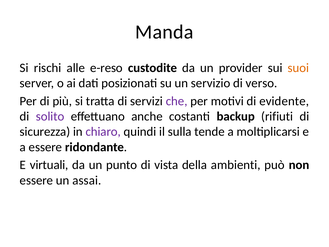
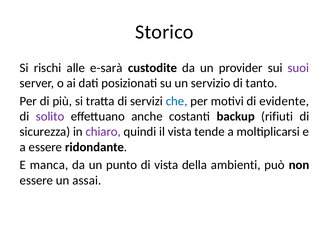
Manda: Manda -> Storico
e-reso: e-reso -> e-sarà
suoi colour: orange -> purple
verso: verso -> tanto
che colour: purple -> blue
il sulla: sulla -> vista
virtuali: virtuali -> manca
